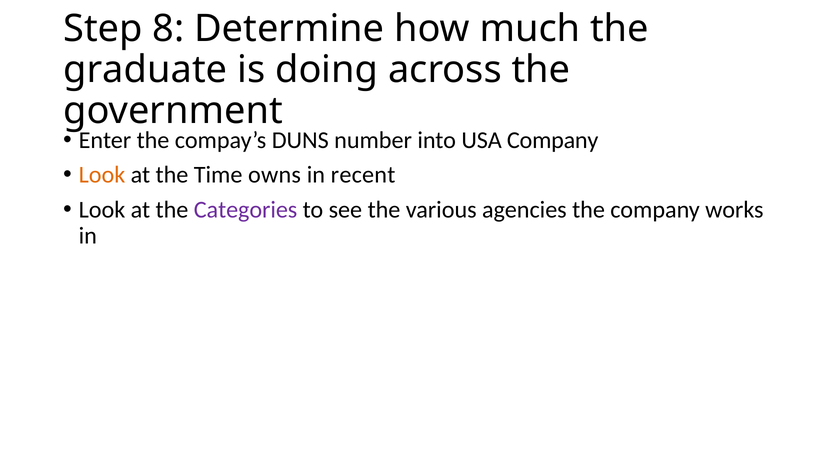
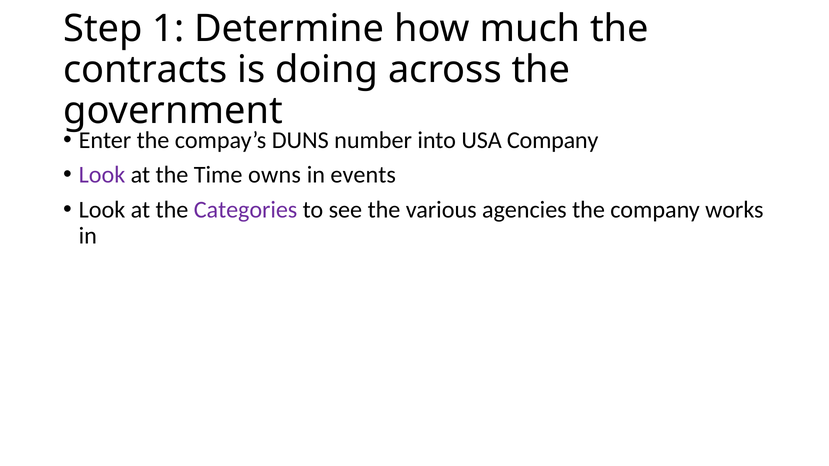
8: 8 -> 1
graduate: graduate -> contracts
Look at (102, 175) colour: orange -> purple
recent: recent -> events
